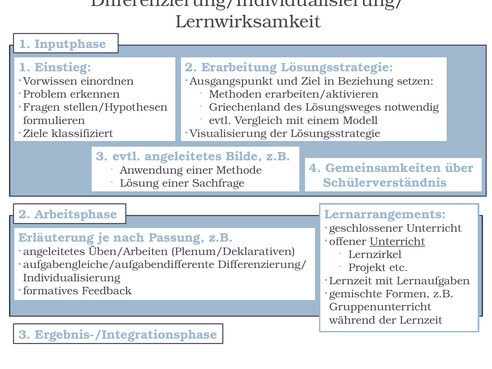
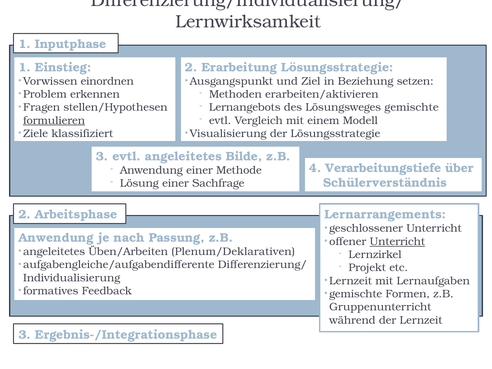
Griechenland: Griechenland -> Lernangebots
Lösungsweges notwendig: notwendig -> gemischte
formulieren underline: none -> present
Gemeinsamkeiten: Gemeinsamkeiten -> Verarbeitungstiefe
Erläuterung at (56, 238): Erläuterung -> Anwendung
